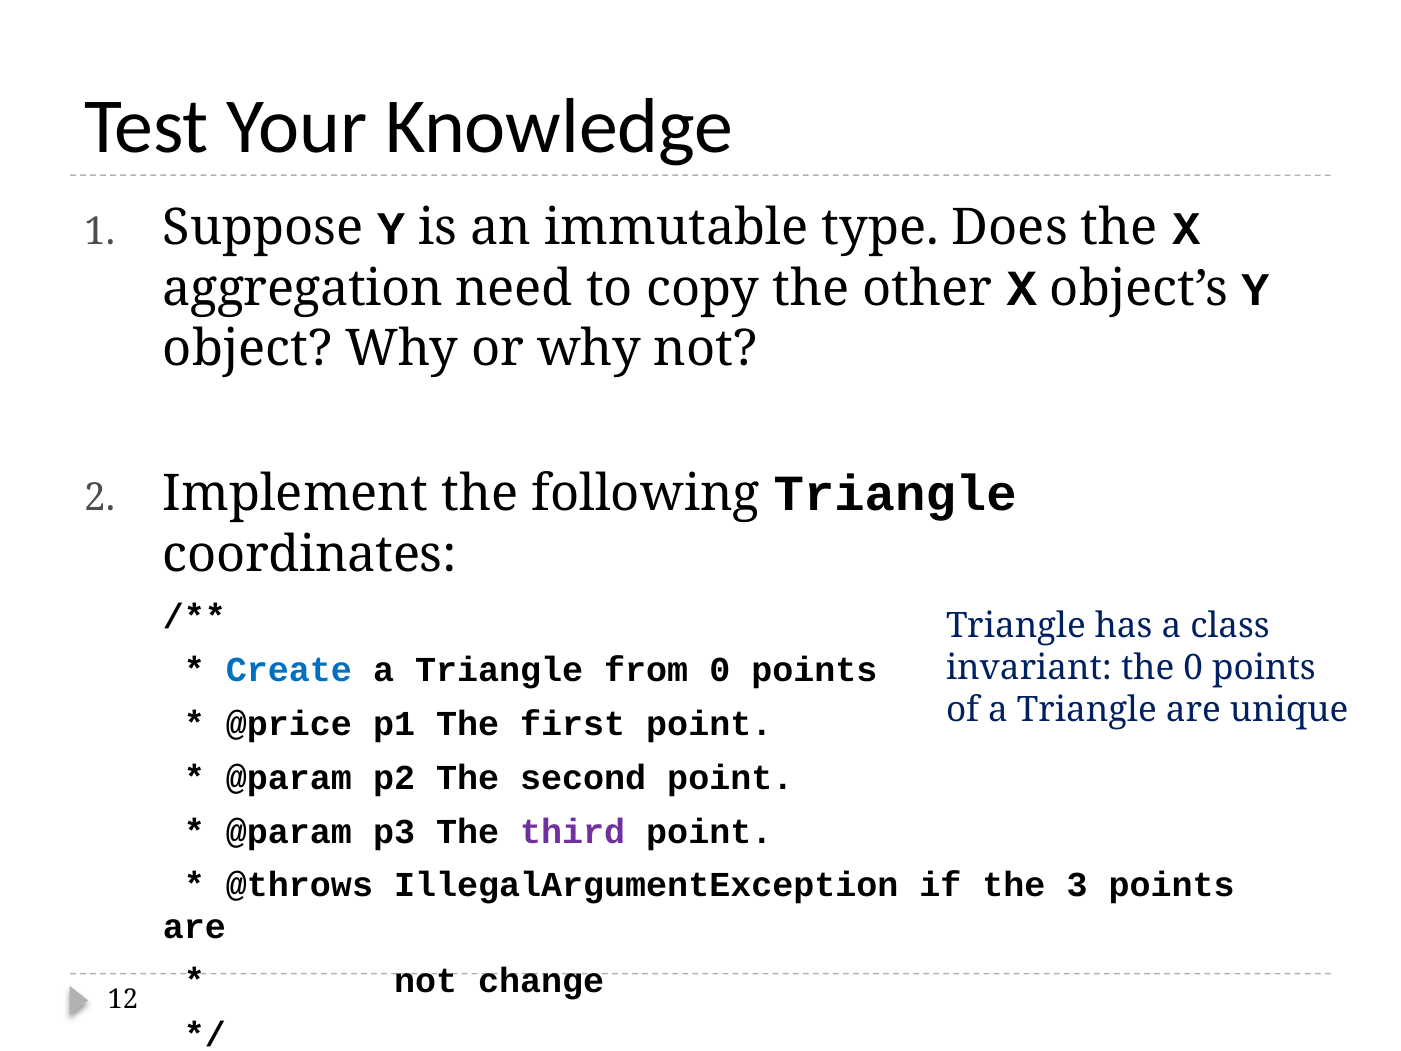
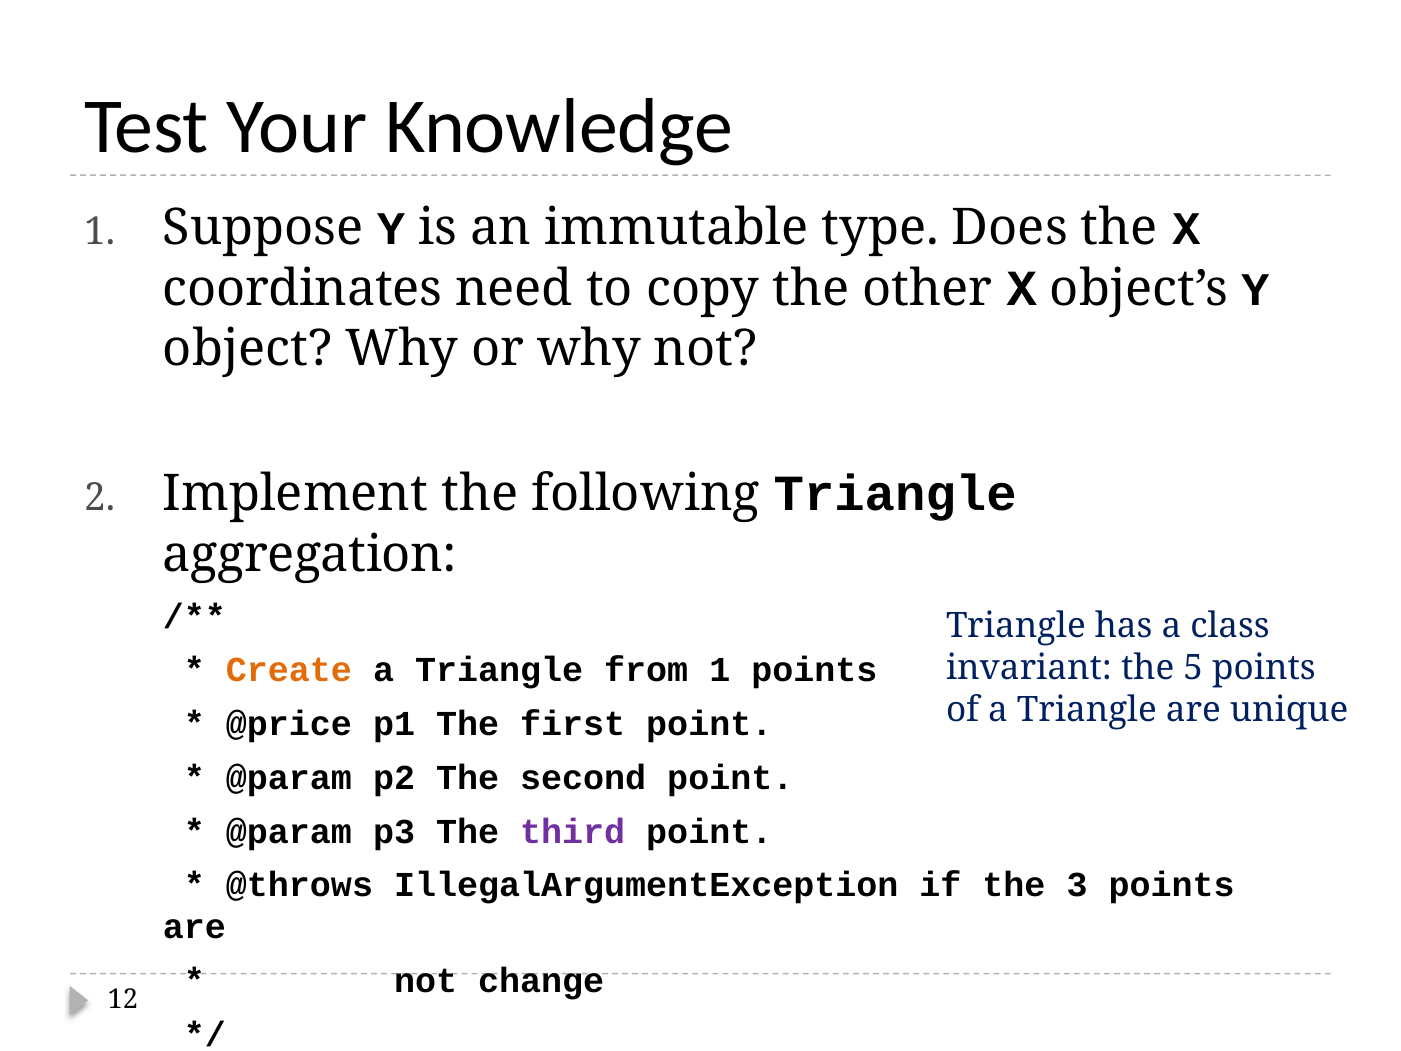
aggregation: aggregation -> coordinates
coordinates: coordinates -> aggregation
Create colour: blue -> orange
from 0: 0 -> 1
the 0: 0 -> 5
